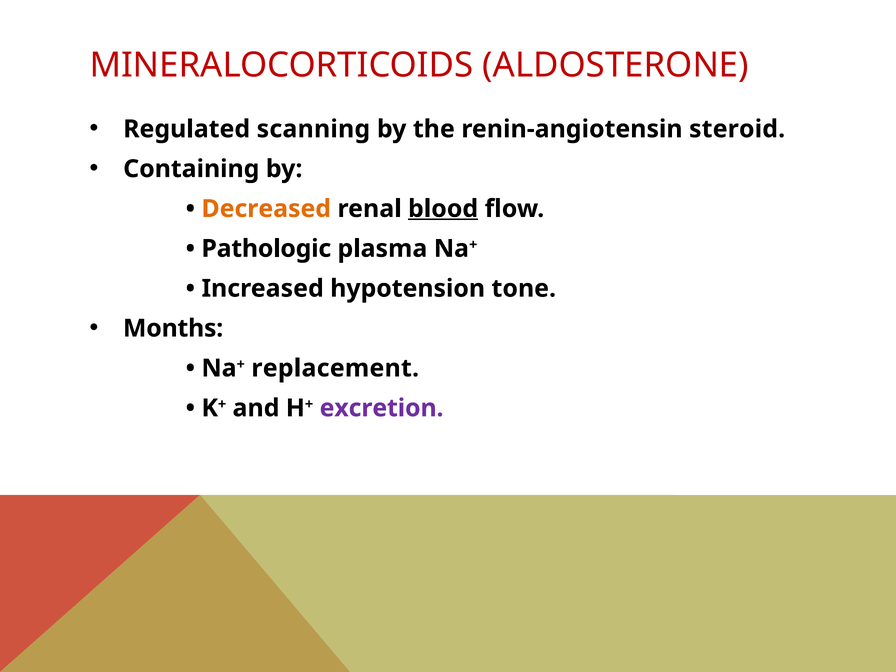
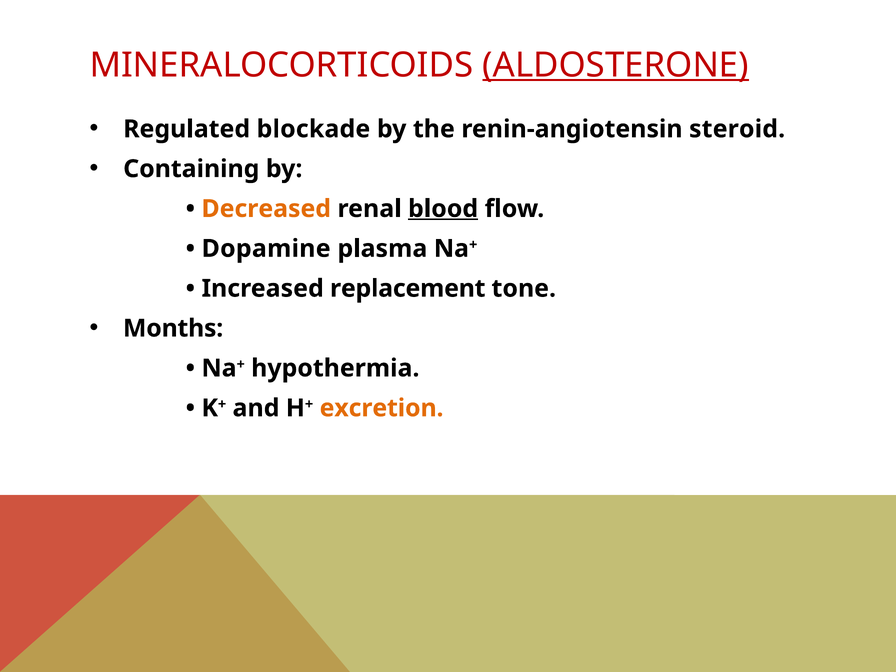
ALDOSTERONE underline: none -> present
scanning: scanning -> blockade
Pathologic: Pathologic -> Dopamine
hypotension: hypotension -> replacement
replacement: replacement -> hypothermia
excretion colour: purple -> orange
